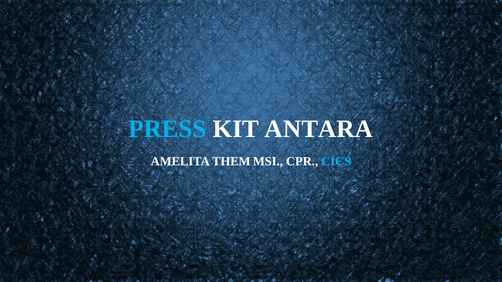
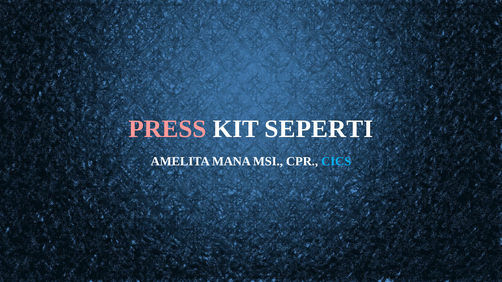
PRESS colour: light blue -> pink
ANTARA: ANTARA -> SEPERTI
THEM: THEM -> MANA
